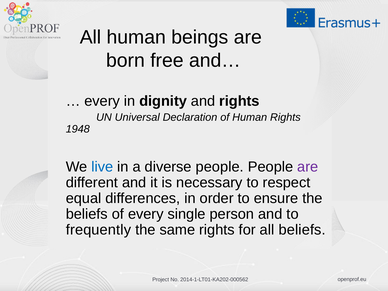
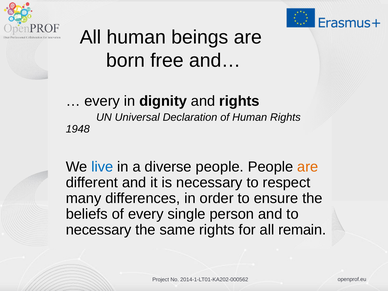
are at (308, 167) colour: purple -> orange
equal: equal -> many
frequently at (98, 230): frequently -> necessary
all beliefs: beliefs -> remain
